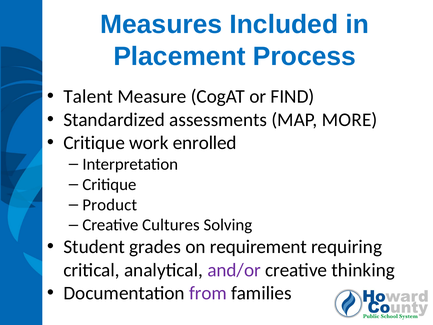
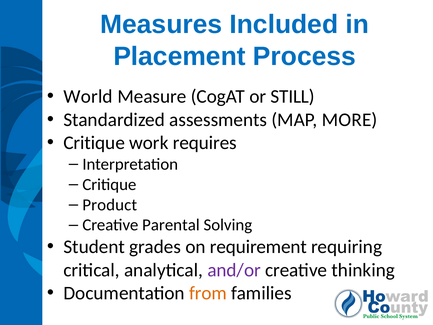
Talent: Talent -> World
FIND: FIND -> STILL
enrolled: enrolled -> requires
Cultures: Cultures -> Parental
from colour: purple -> orange
